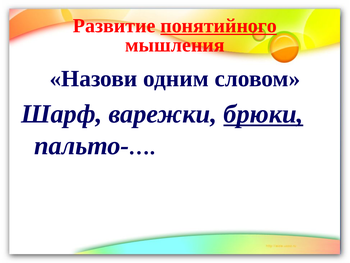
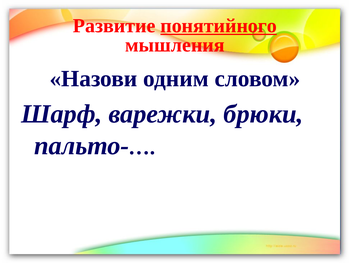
брюки underline: present -> none
